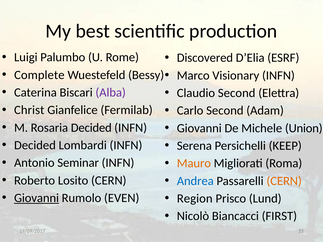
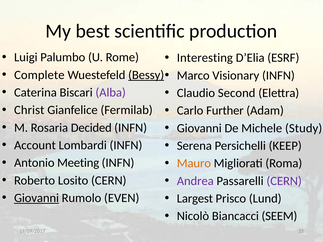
Discovered: Discovered -> Interesting
Bessy underline: none -> present
Carlo Second: Second -> Further
Union: Union -> Study
Decided at (35, 145): Decided -> Account
Seminar: Seminar -> Meeting
Andrea colour: blue -> purple
CERN at (284, 181) colour: orange -> purple
Region: Region -> Largest
FIRST: FIRST -> SEEM
